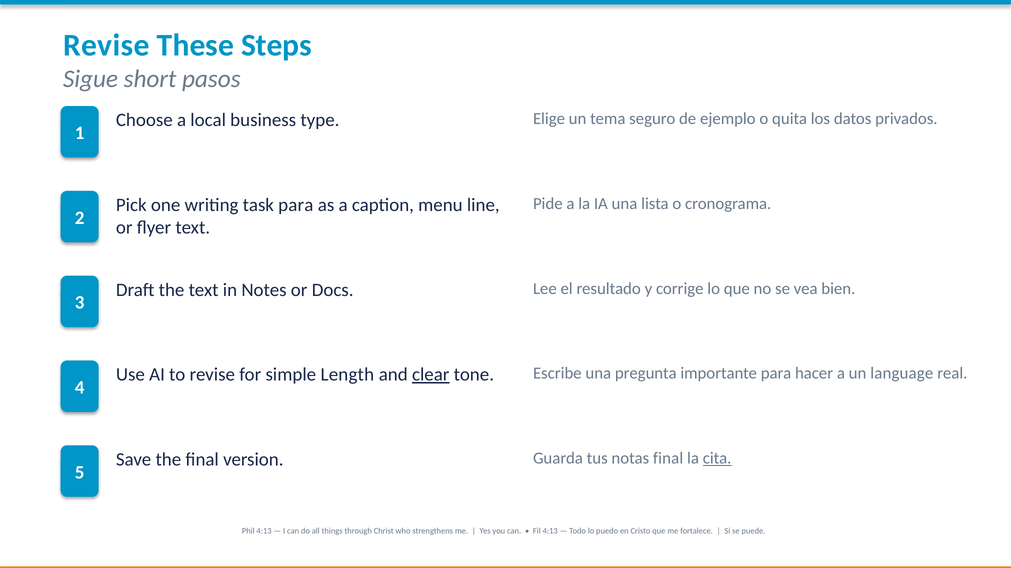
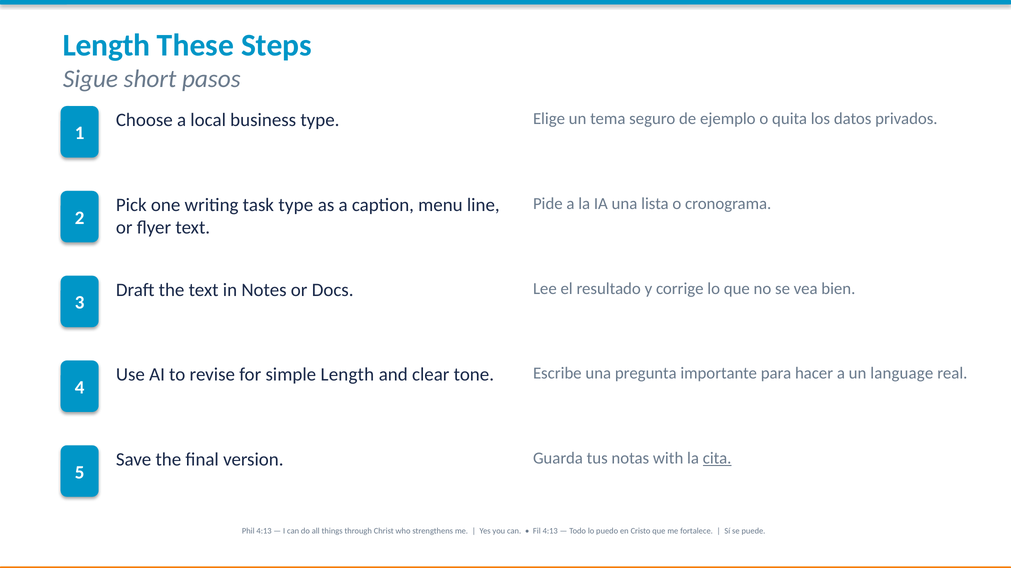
Revise at (106, 45): Revise -> Length
task para: para -> type
clear underline: present -> none
notas final: final -> with
